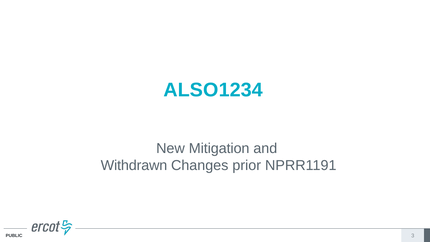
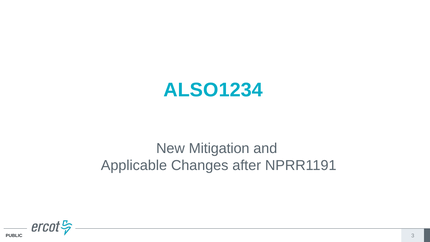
Withdrawn: Withdrawn -> Applicable
prior: prior -> after
